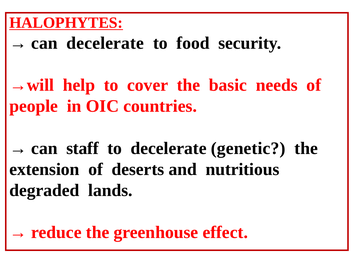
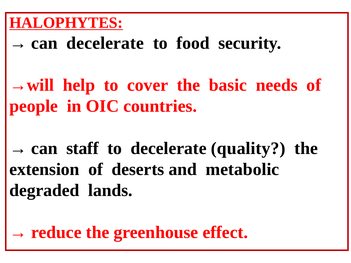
genetic: genetic -> quality
nutritious: nutritious -> metabolic
